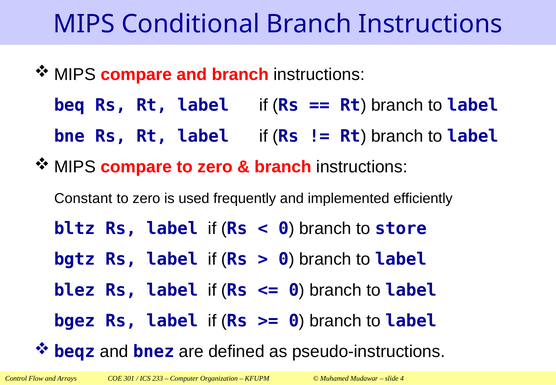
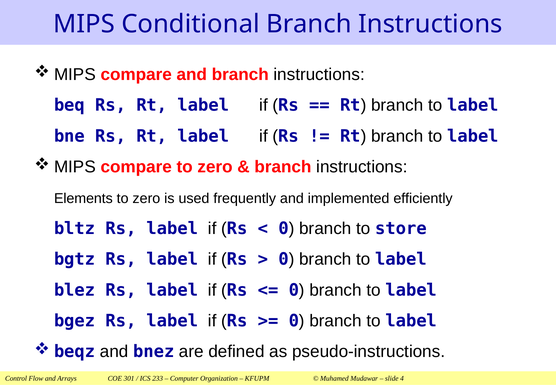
Constant: Constant -> Elements
